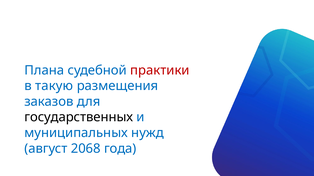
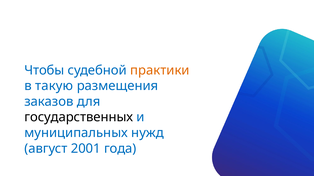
Плана: Плана -> Чтобы
практики colour: red -> orange
2068: 2068 -> 2001
